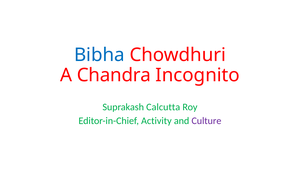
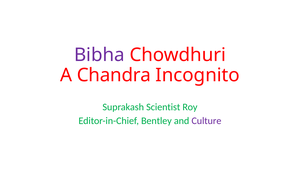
Bibha colour: blue -> purple
Calcutta: Calcutta -> Scientist
Activity: Activity -> Bentley
